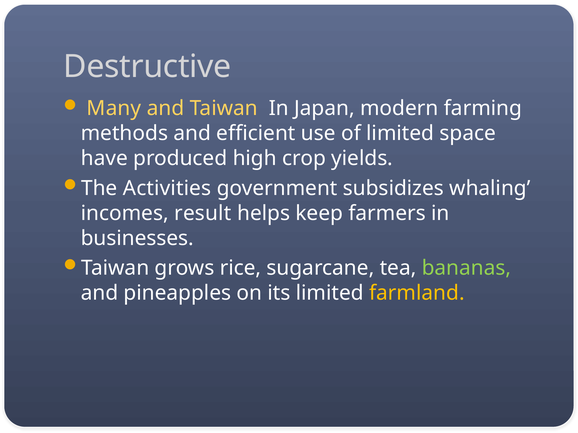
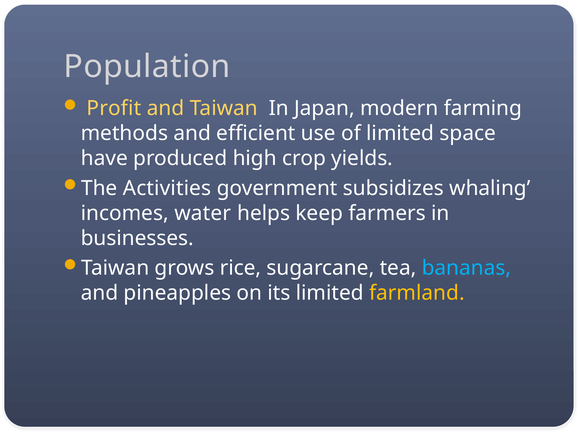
Destructive: Destructive -> Population
Many: Many -> Profit
result: result -> water
bananas colour: light green -> light blue
